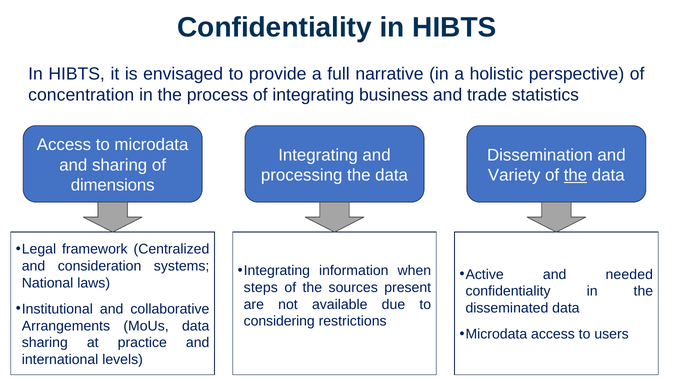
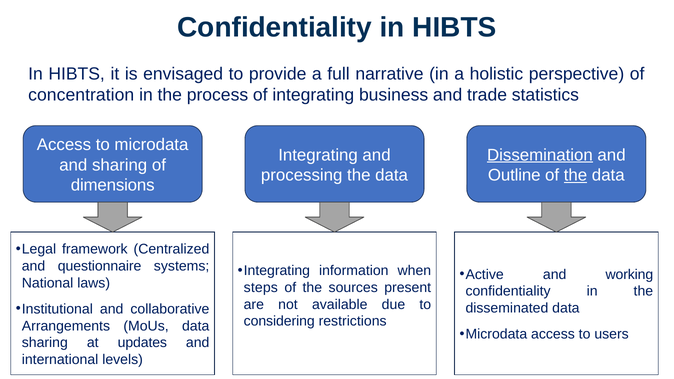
Dissemination underline: none -> present
Variety: Variety -> Outline
consideration: consideration -> questionnaire
needed: needed -> working
practice: practice -> updates
